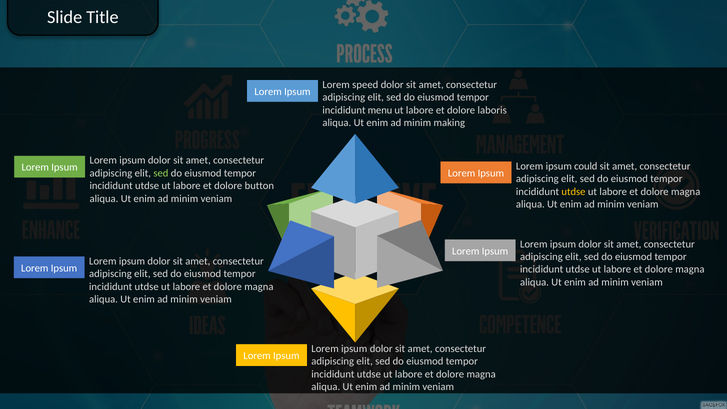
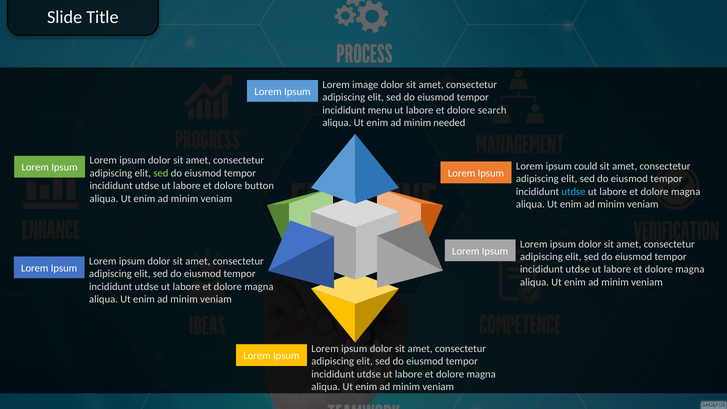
speed: speed -> image
laboris: laboris -> search
making: making -> needed
utdse at (573, 192) colour: yellow -> light blue
